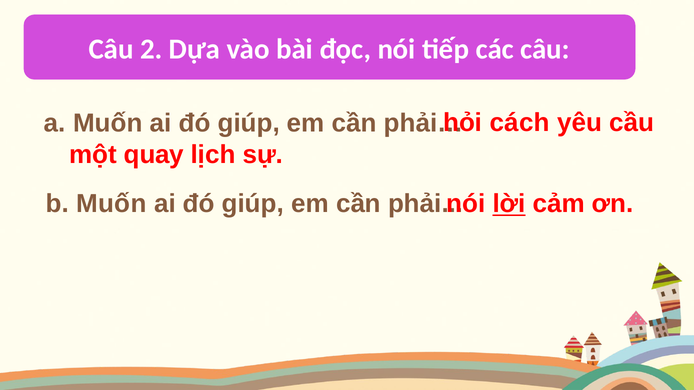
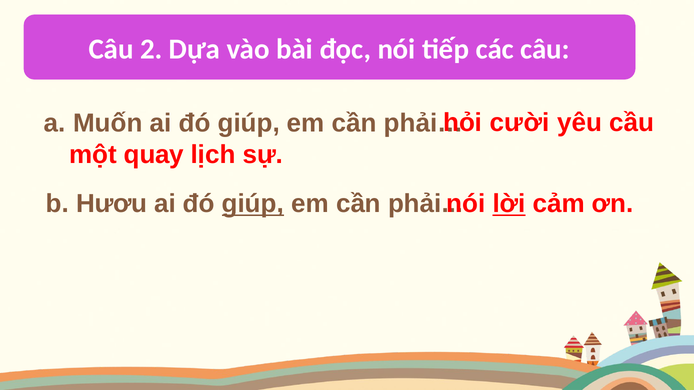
cách: cách -> cười
b Muốn: Muốn -> Hươu
giúp at (253, 204) underline: none -> present
